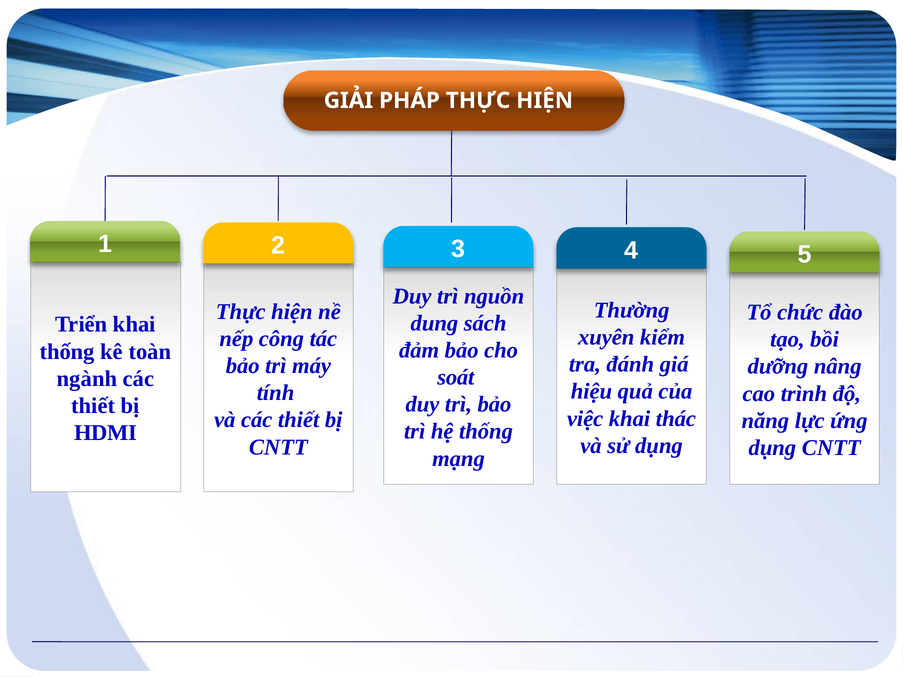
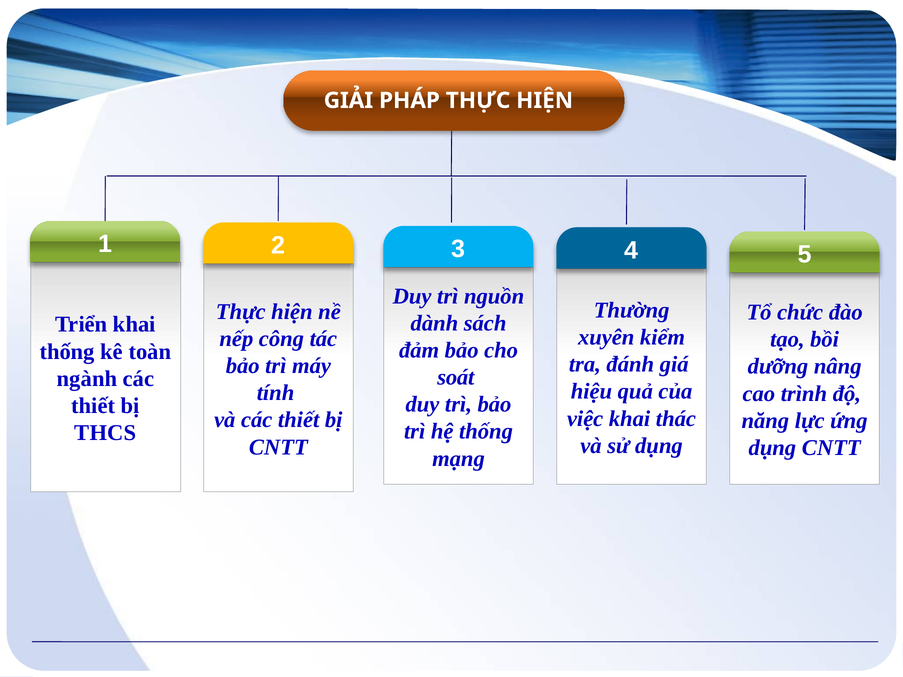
dung: dung -> dành
HDMI: HDMI -> THCS
